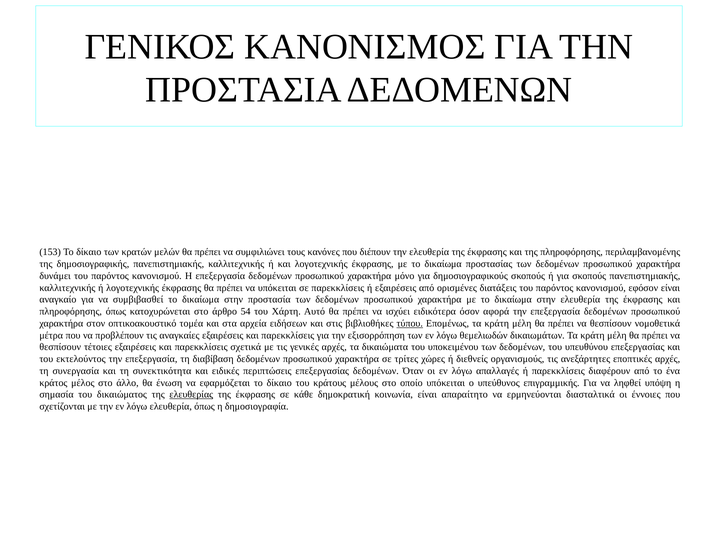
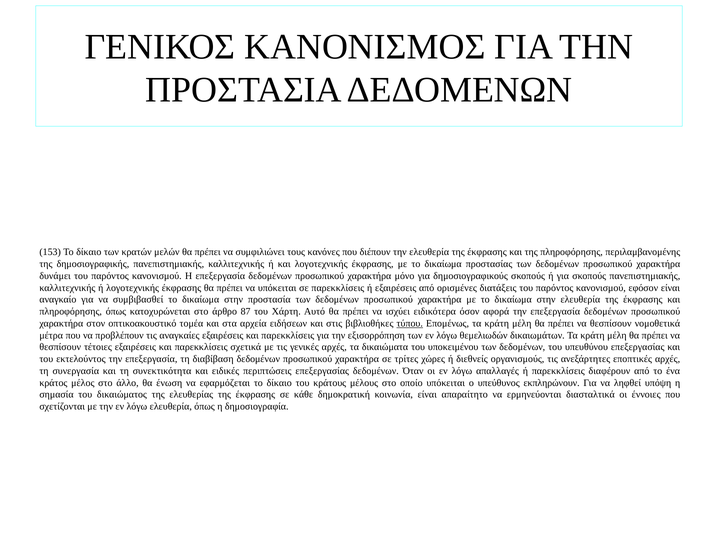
54: 54 -> 87
επιγραμμικής: επιγραμμικής -> εκπληρώνουν
ελευθερίας underline: present -> none
